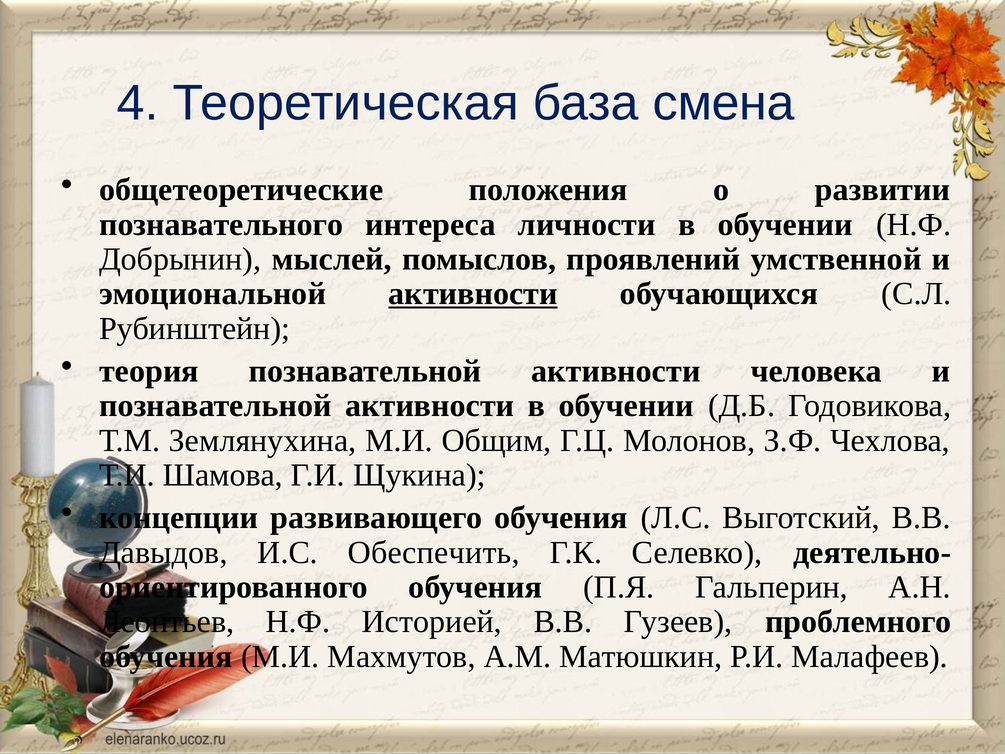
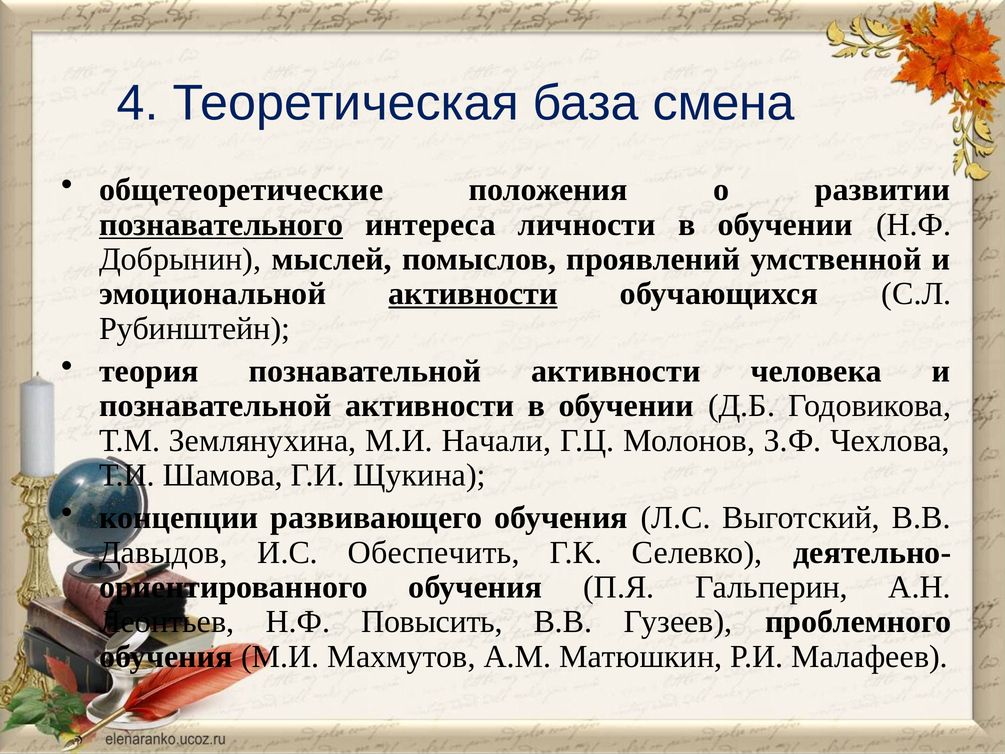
познавательного underline: none -> present
Общим: Общим -> Начали
Историей: Историей -> Повысить
